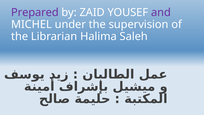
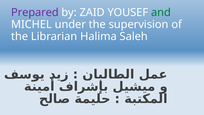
and colour: purple -> green
